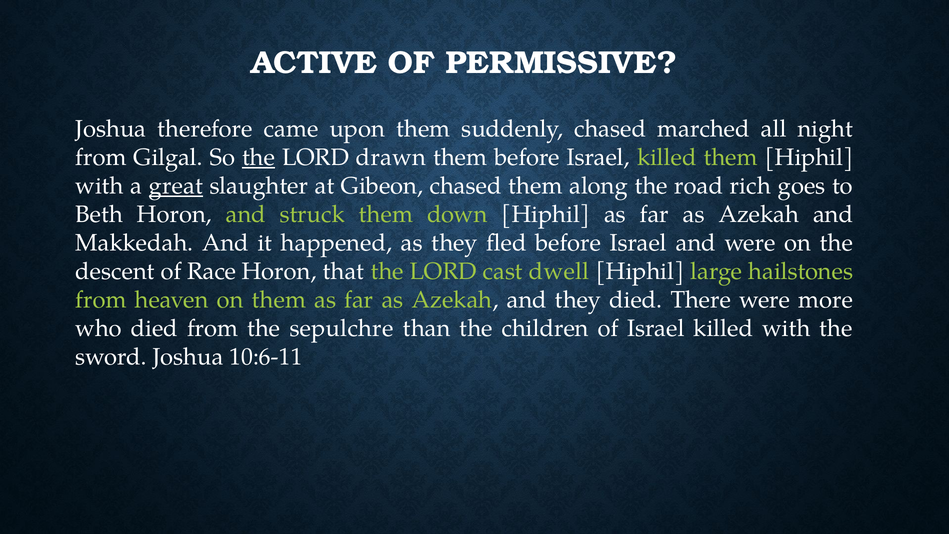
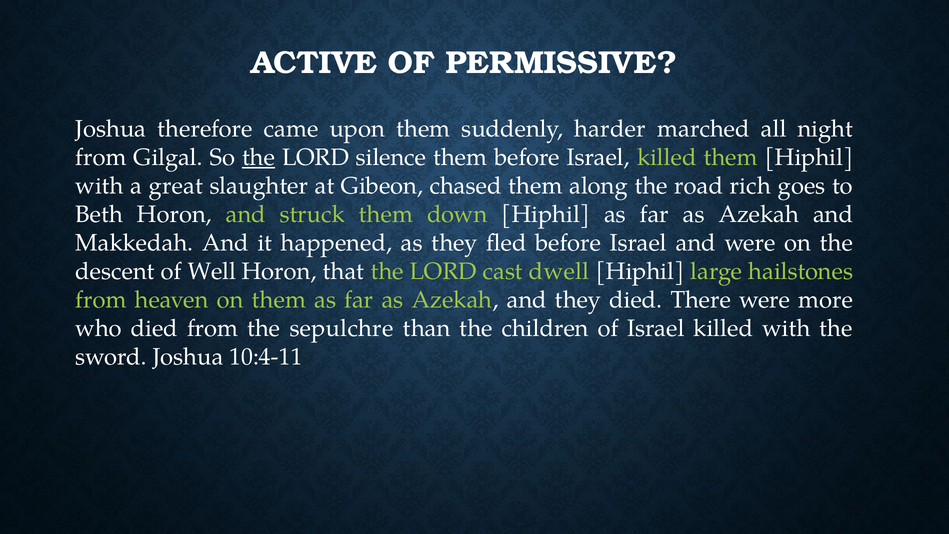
suddenly chased: chased -> harder
drawn: drawn -> silence
great underline: present -> none
Race: Race -> Well
10:6-11: 10:6-11 -> 10:4-11
